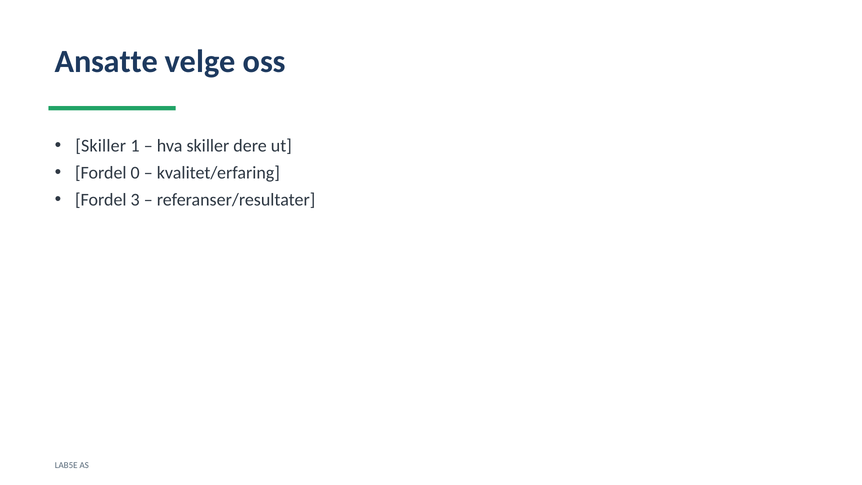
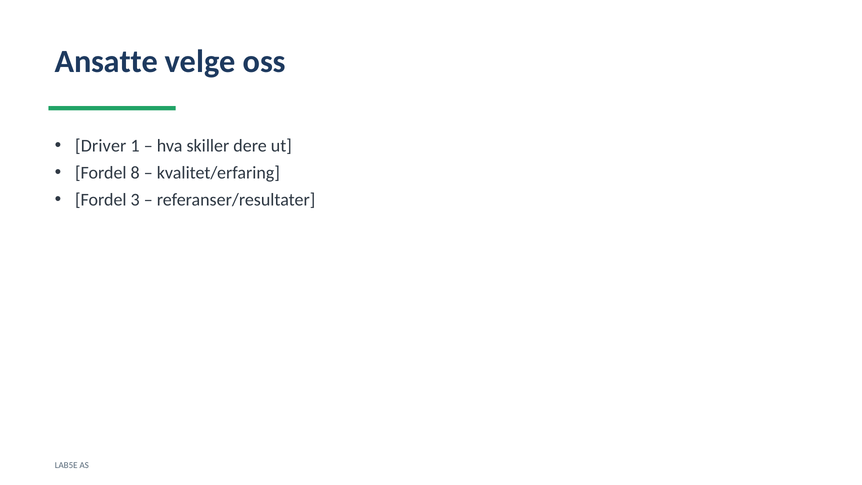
Skiller at (101, 146): Skiller -> Driver
0: 0 -> 8
